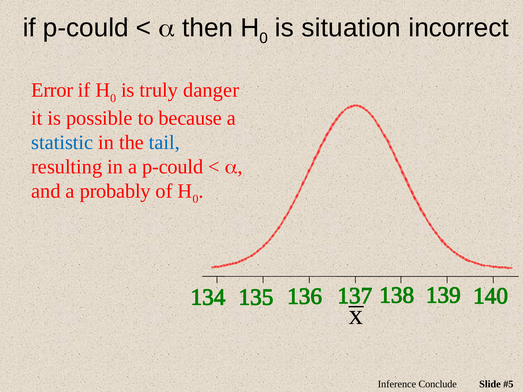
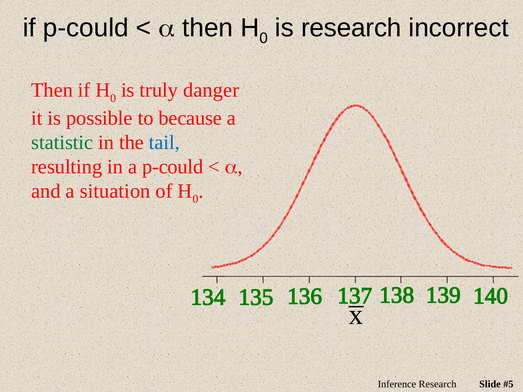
is situation: situation -> research
Error at (52, 90): Error -> Then
statistic colour: blue -> green
probably: probably -> situation
Inference Conclude: Conclude -> Research
